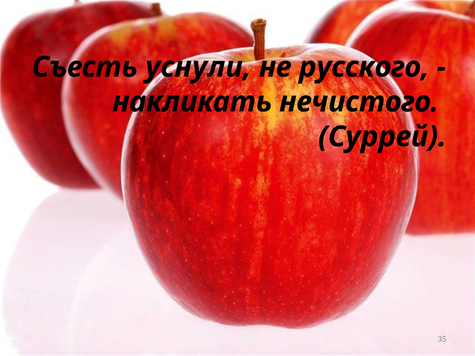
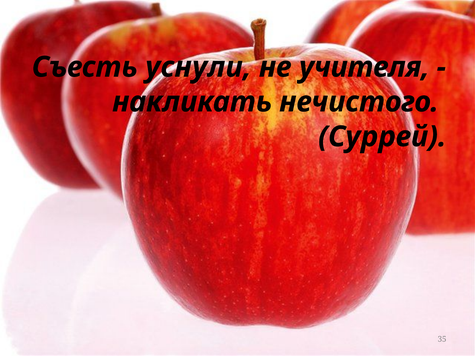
русского: русского -> учителя
